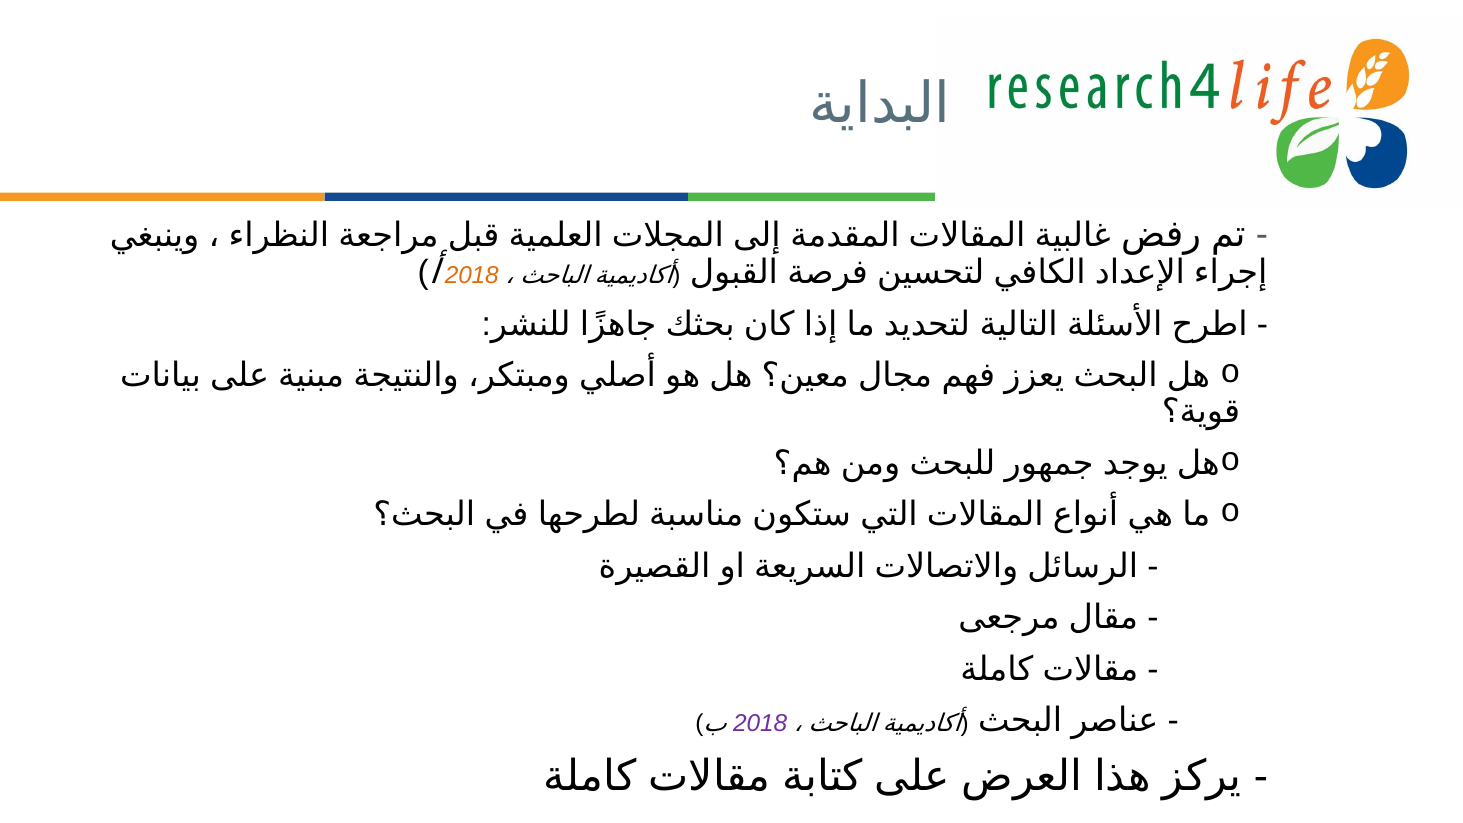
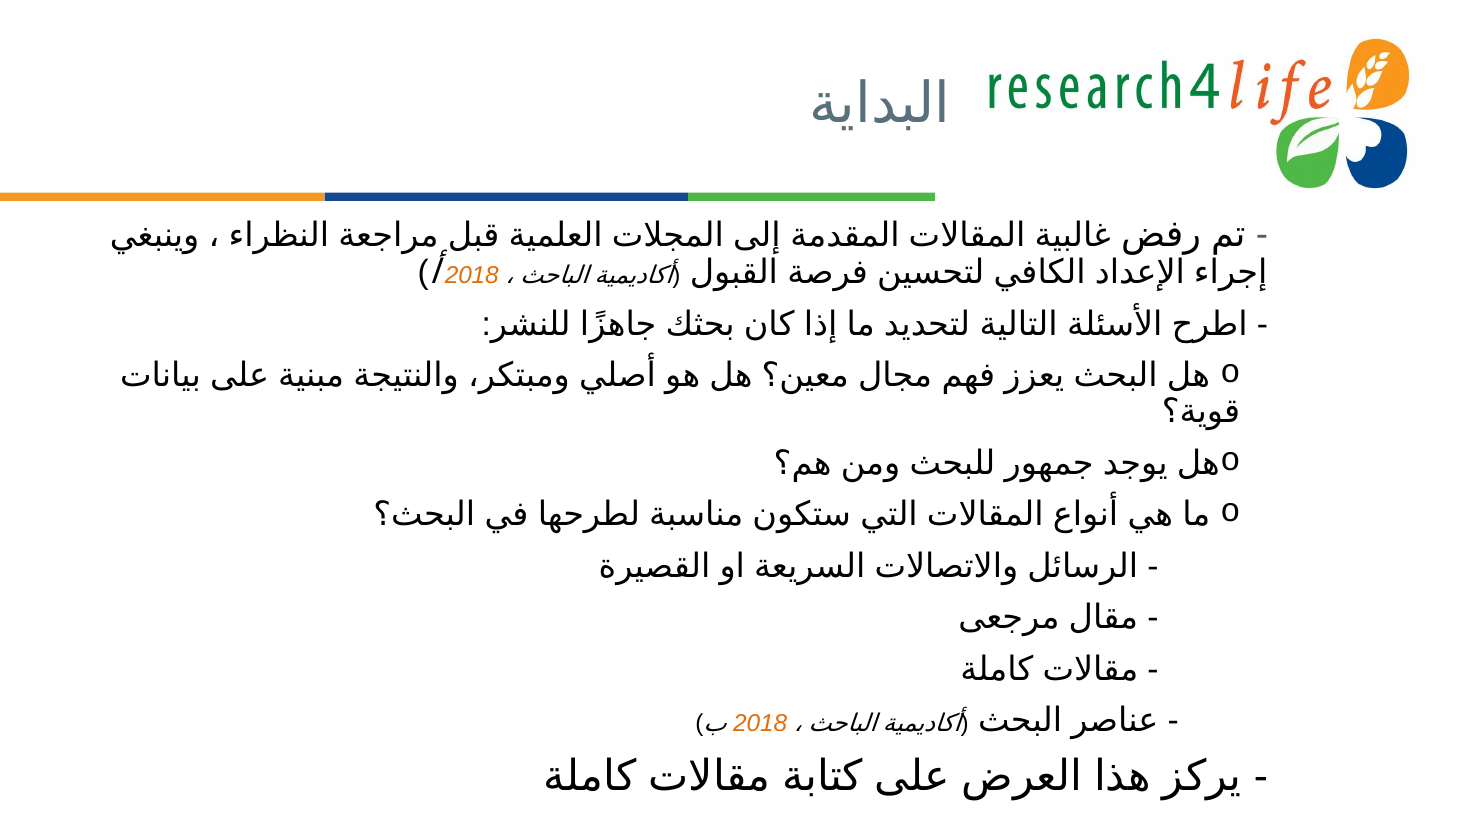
2018 at (760, 723) colour: purple -> orange
